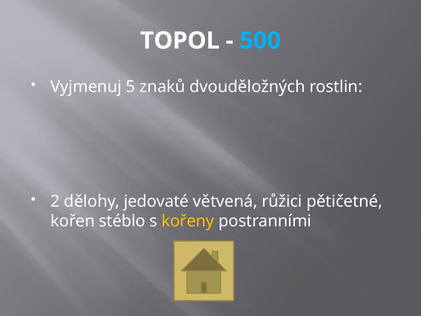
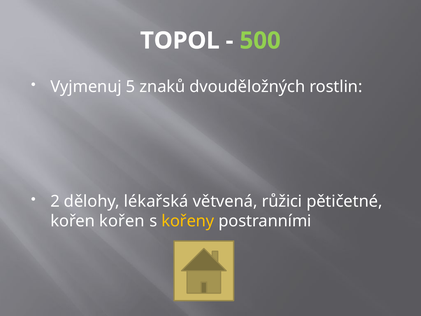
500 colour: light blue -> light green
jedovaté: jedovaté -> lékařská
kořen stéblo: stéblo -> kořen
